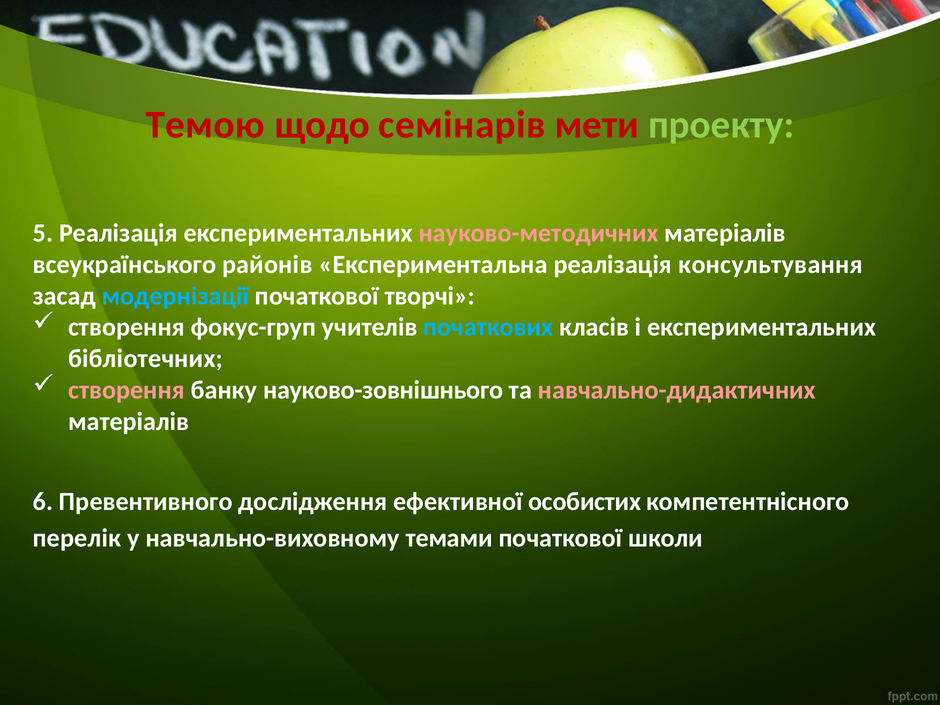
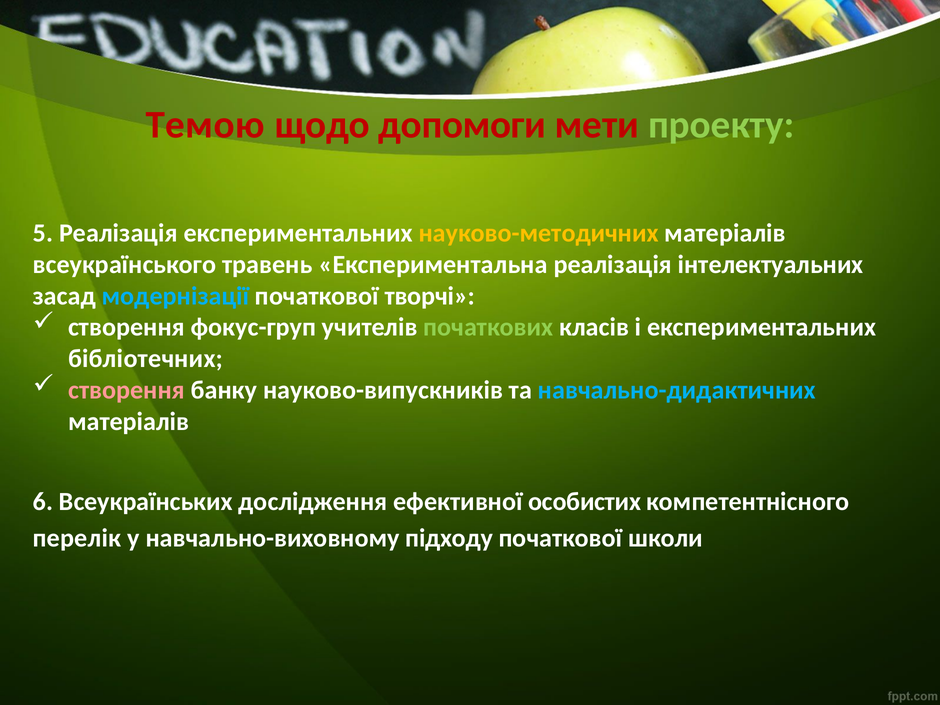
семінарів: семінарів -> допомоги
науково-методичних colour: pink -> yellow
районів: районів -> травень
консультування: консультування -> інтелектуальних
початкових colour: light blue -> light green
науково-зовнішнього: науково-зовнішнього -> науково-випускників
навчально-дидактичних colour: pink -> light blue
Превентивного: Превентивного -> Всеукраїнських
темами: темами -> підходу
